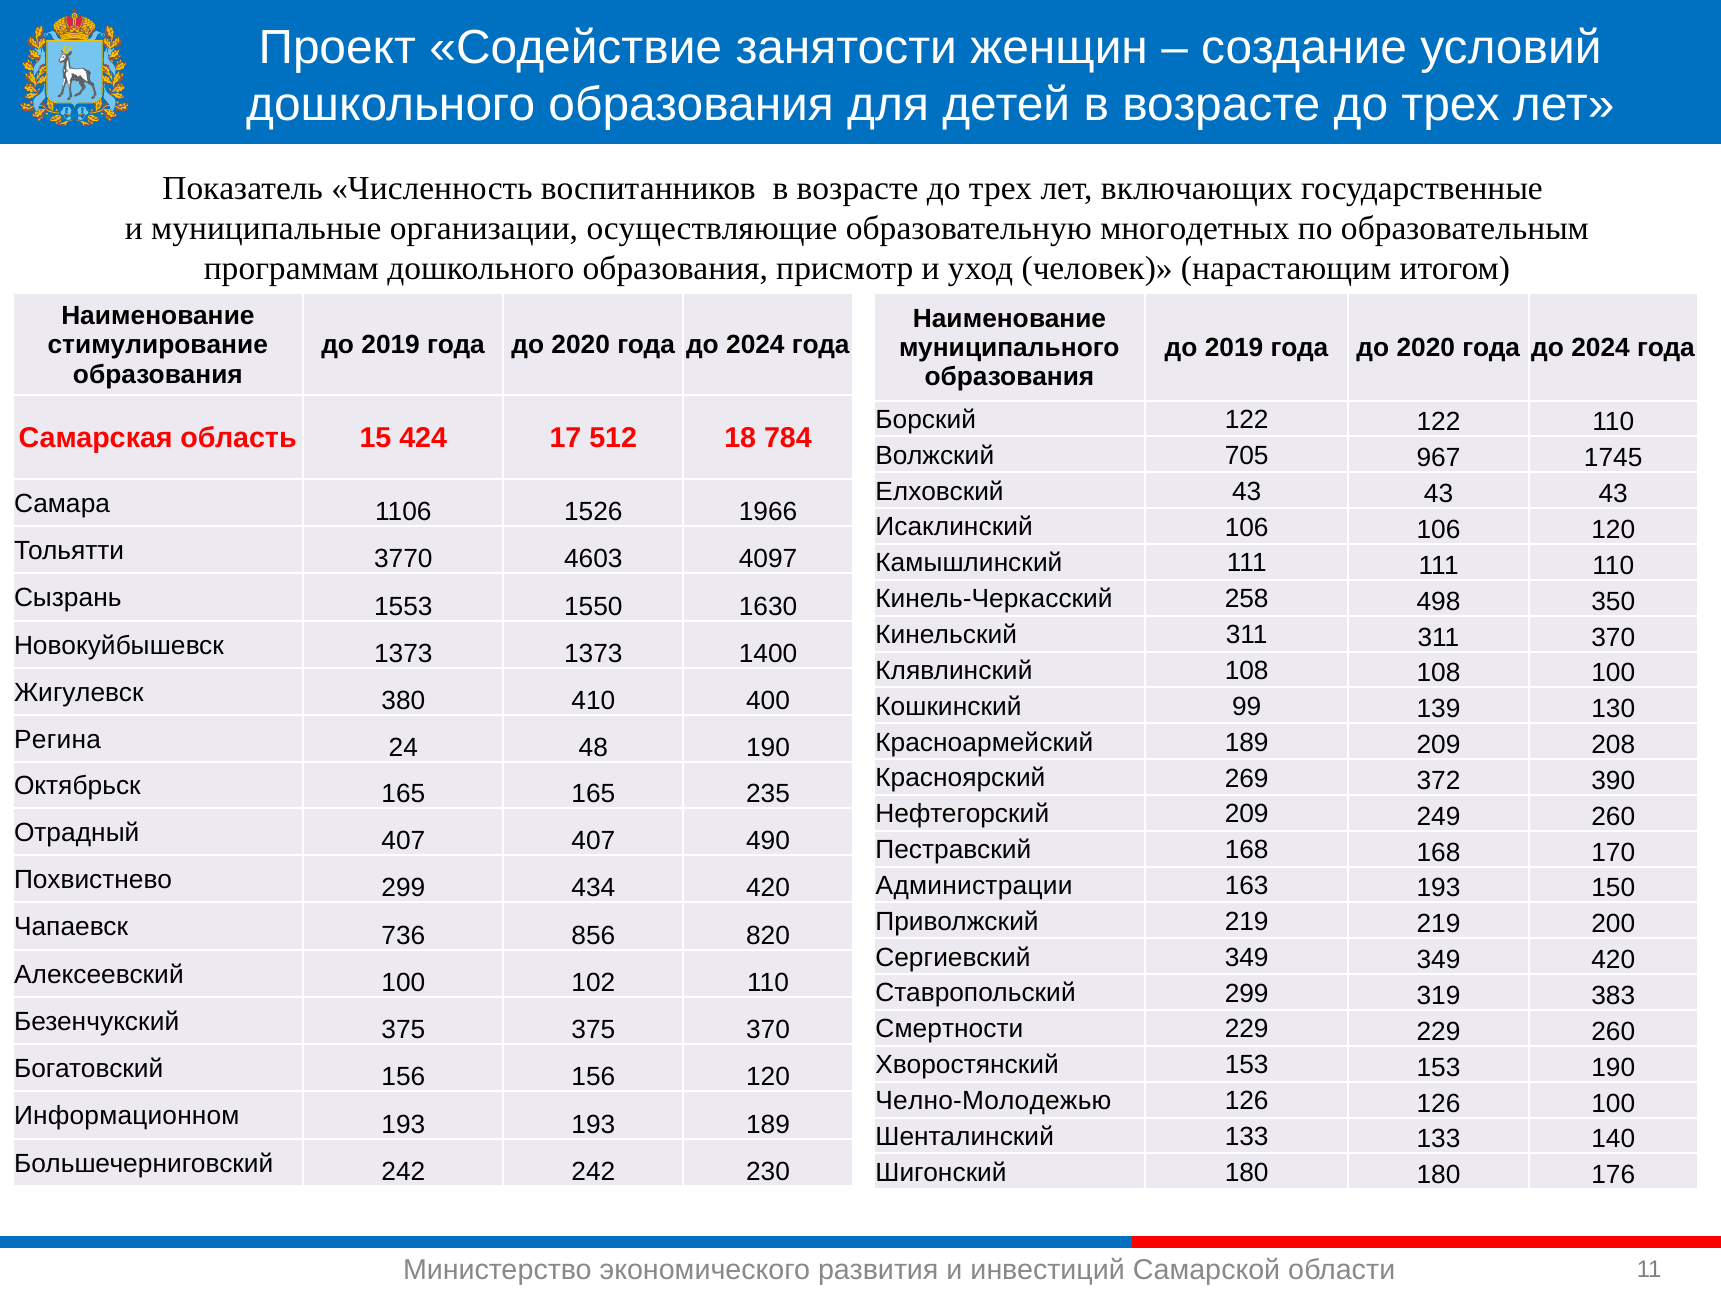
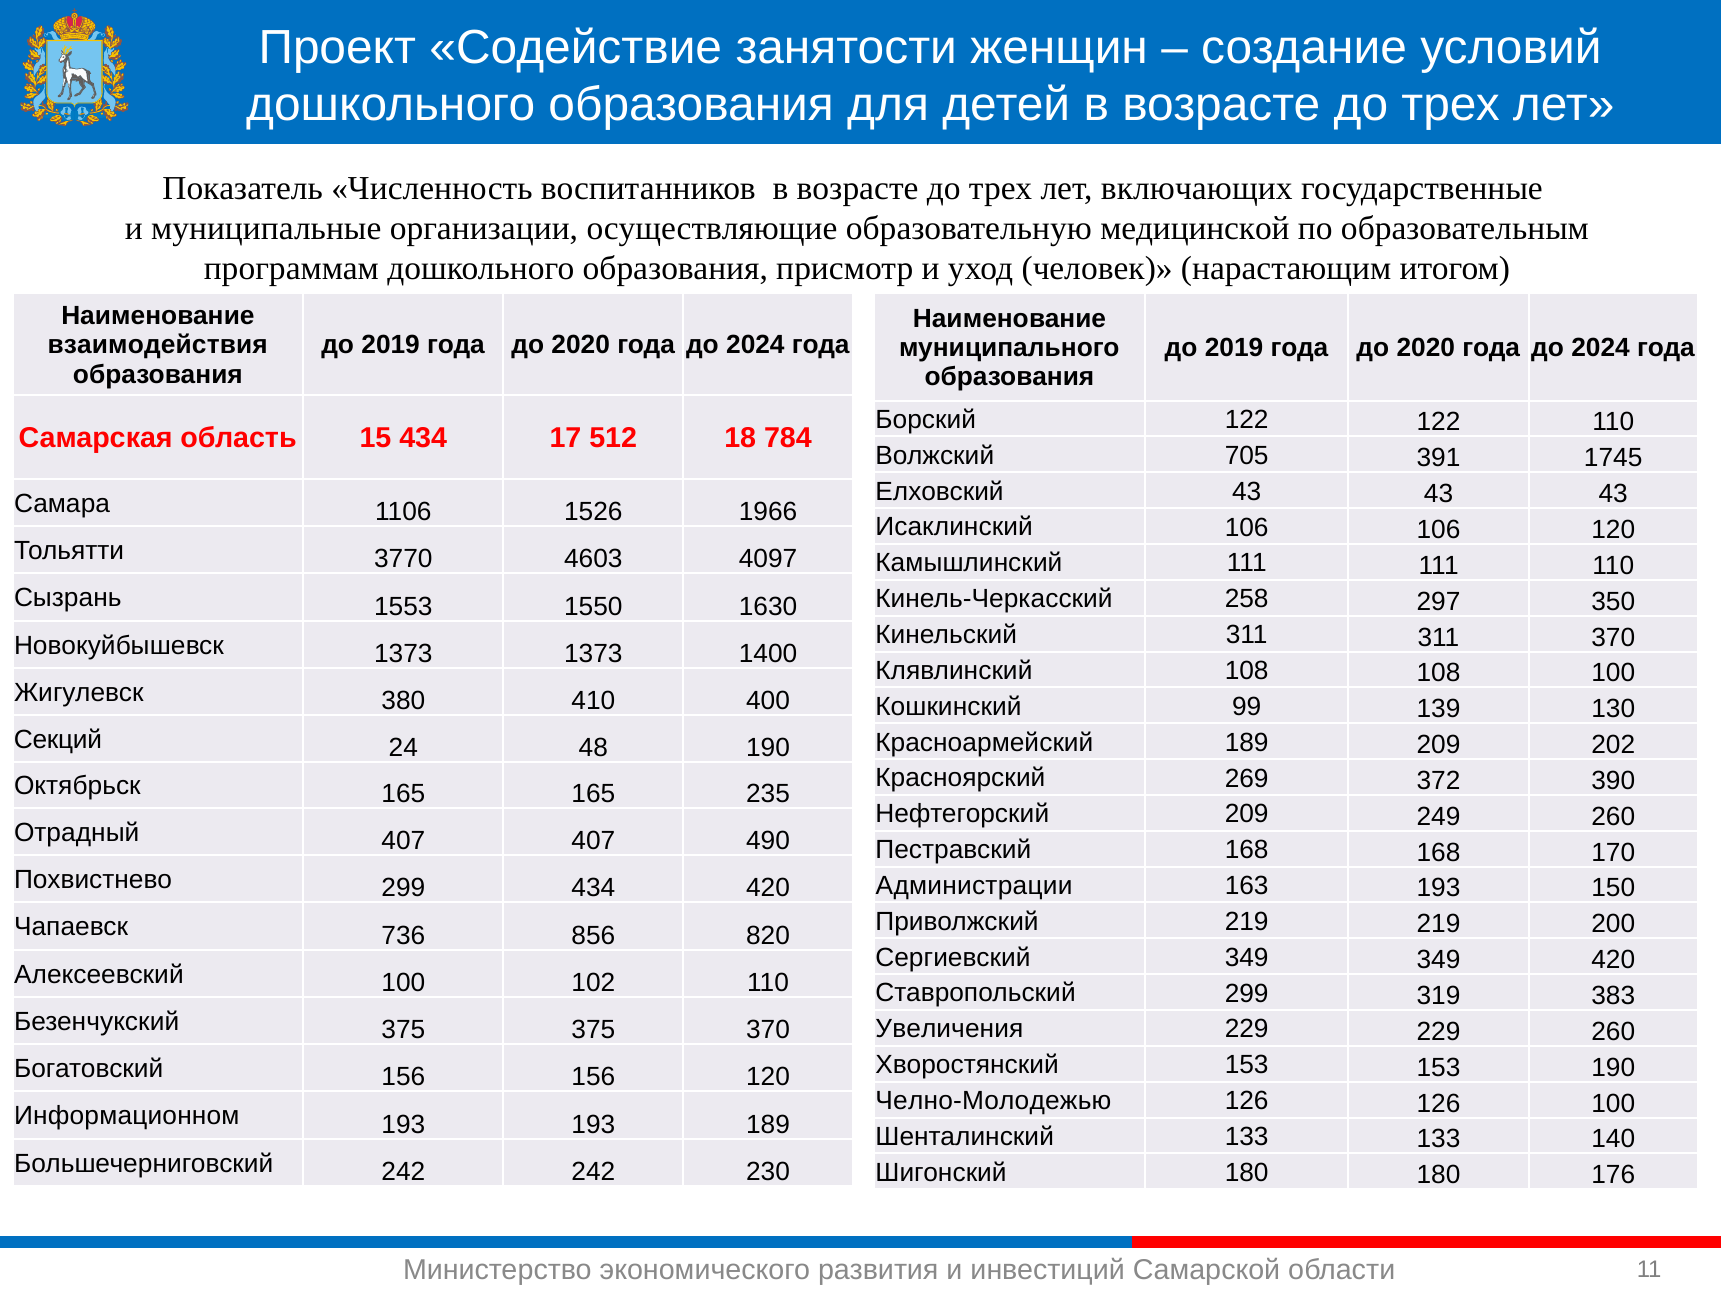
многодетных: многодетных -> медицинской
стимулирование: стимулирование -> взаимодействия
15 424: 424 -> 434
967: 967 -> 391
498: 498 -> 297
Регина: Регина -> Секций
208: 208 -> 202
Смертности: Смертности -> Увеличения
